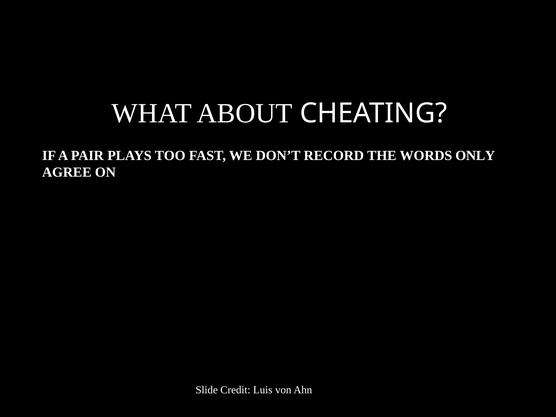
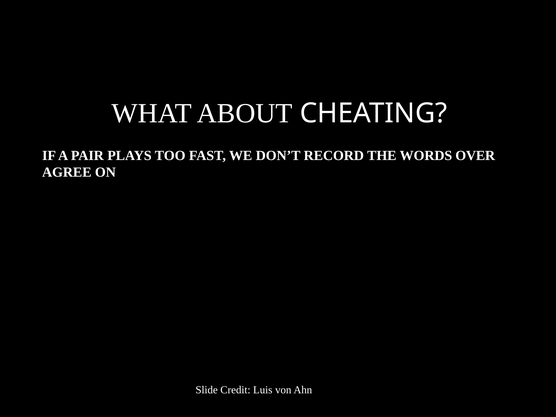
ONLY: ONLY -> OVER
